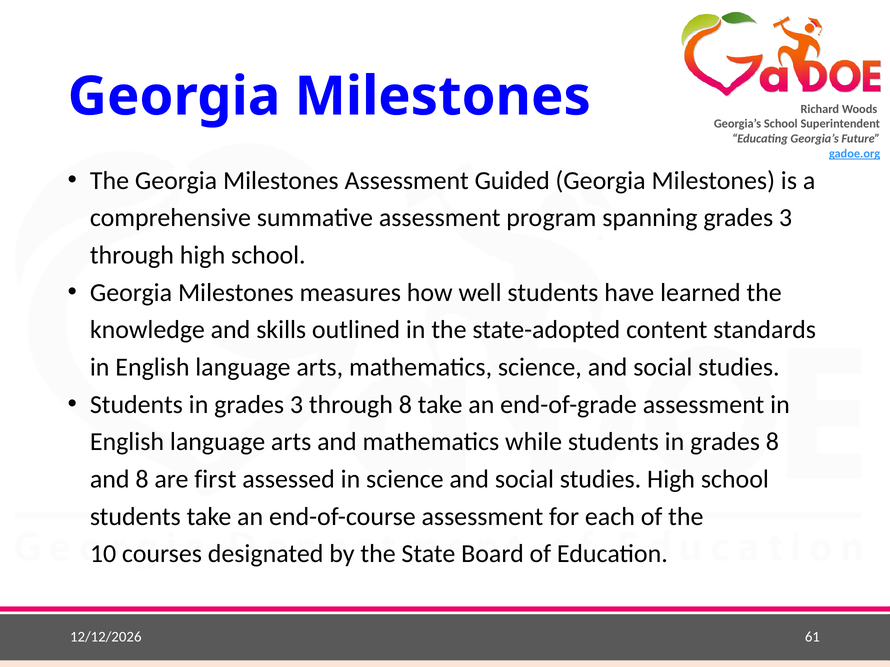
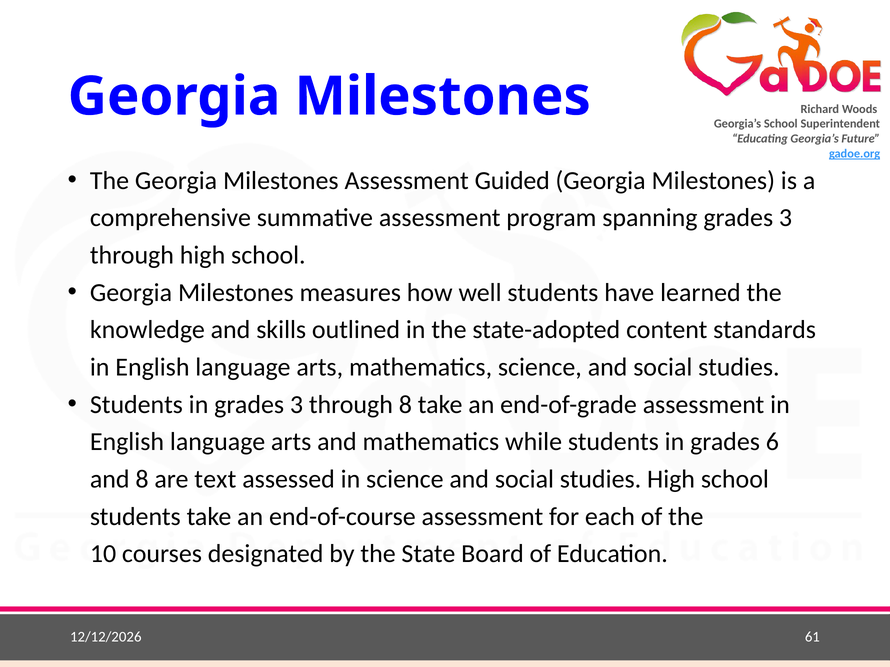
grades 8: 8 -> 6
first: first -> text
